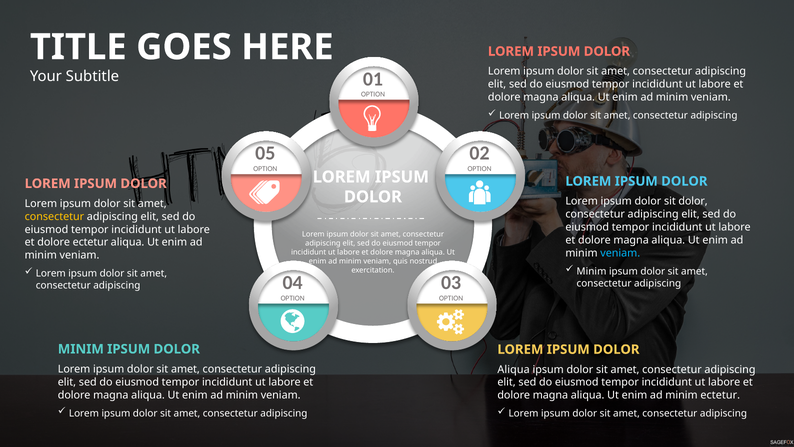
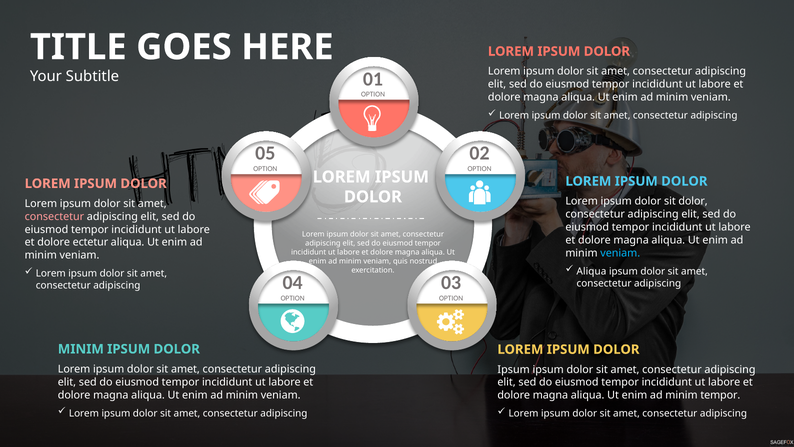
consectetur at (54, 216) colour: yellow -> pink
Minim at (591, 271): Minim -> Aliqua
Aliqua at (514, 369): Aliqua -> Ipsum
minim ectetur: ectetur -> tempor
